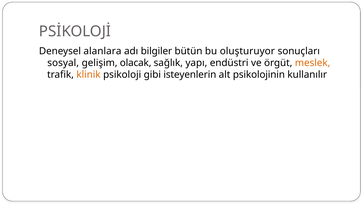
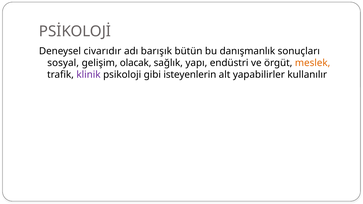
alanlara: alanlara -> civarıdır
bilgiler: bilgiler -> barışık
oluşturuyor: oluşturuyor -> danışmanlık
klinik colour: orange -> purple
psikolojinin: psikolojinin -> yapabilirler
